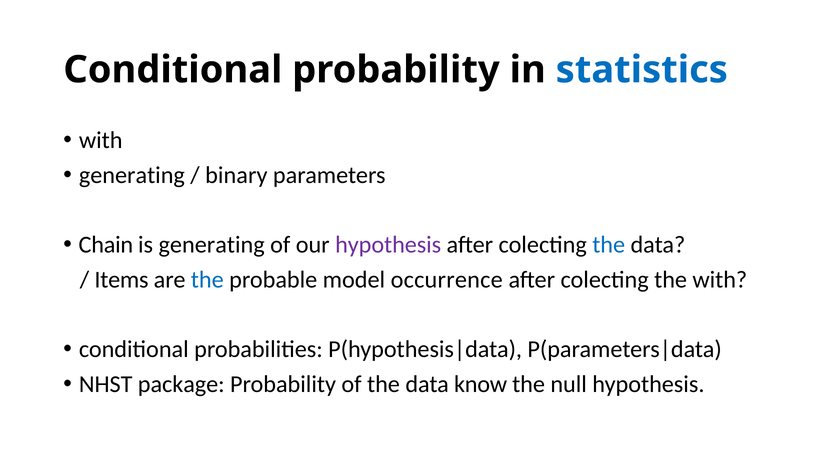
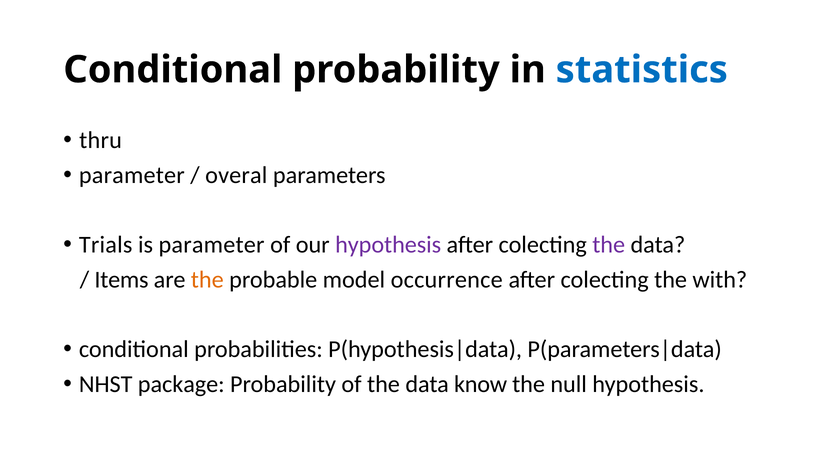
with at (101, 140): with -> thru
generating at (132, 175): generating -> parameter
binary: binary -> overal
Chain: Chain -> Trials
is generating: generating -> parameter
the at (609, 245) colour: blue -> purple
the at (207, 280) colour: blue -> orange
